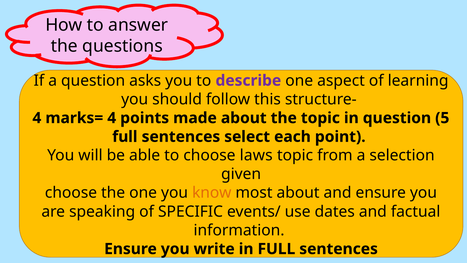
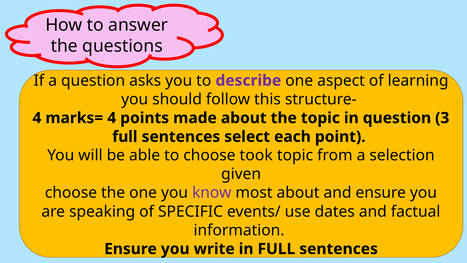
5: 5 -> 3
laws: laws -> took
know colour: orange -> purple
